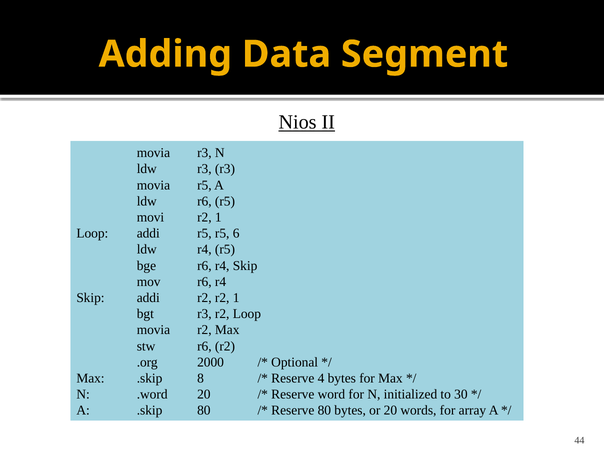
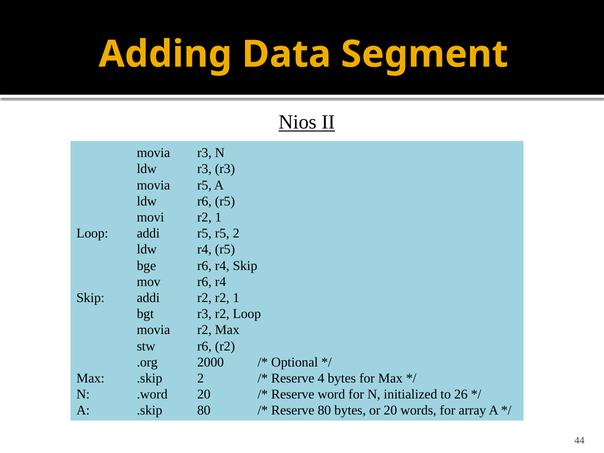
r5 6: 6 -> 2
.skip 8: 8 -> 2
30: 30 -> 26
